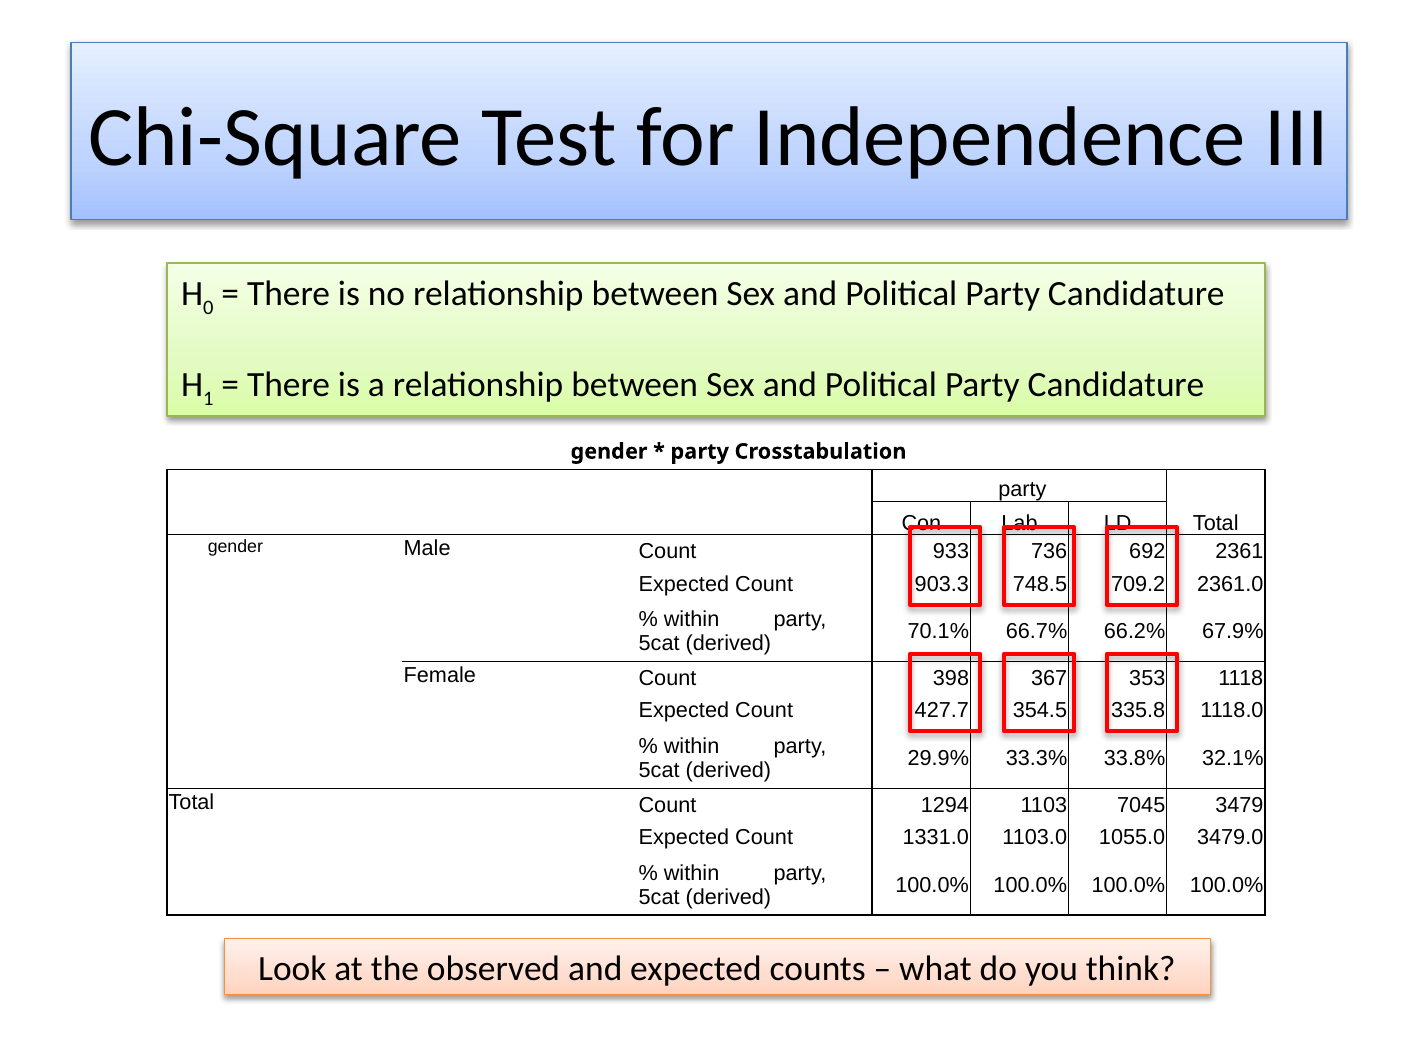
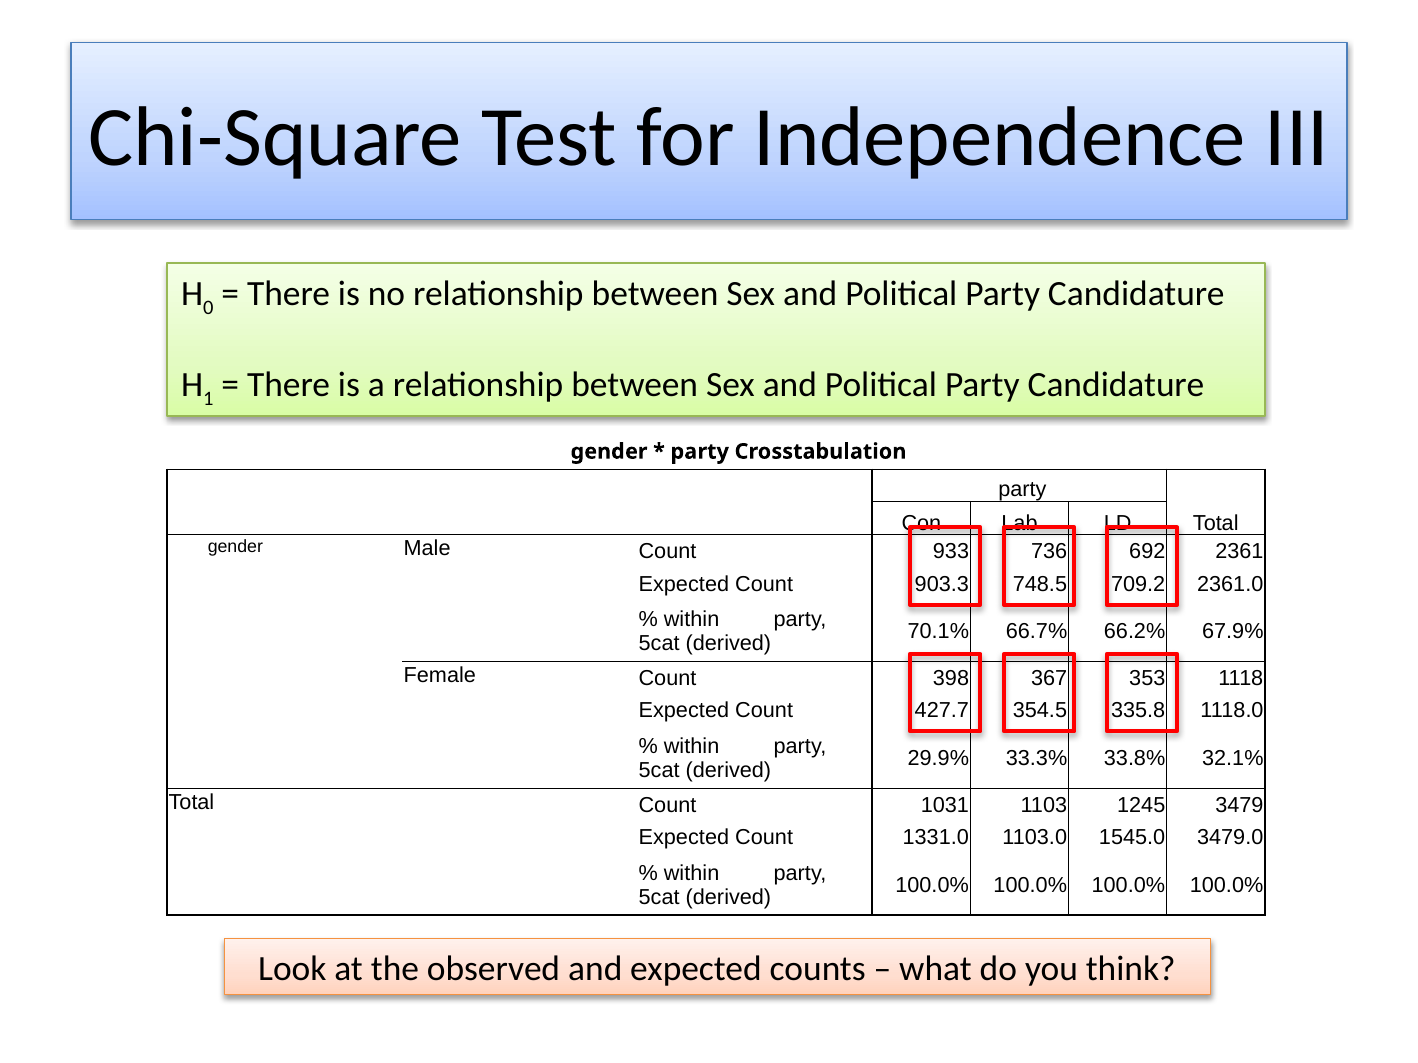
1294: 1294 -> 1031
7045: 7045 -> 1245
1055.0: 1055.0 -> 1545.0
